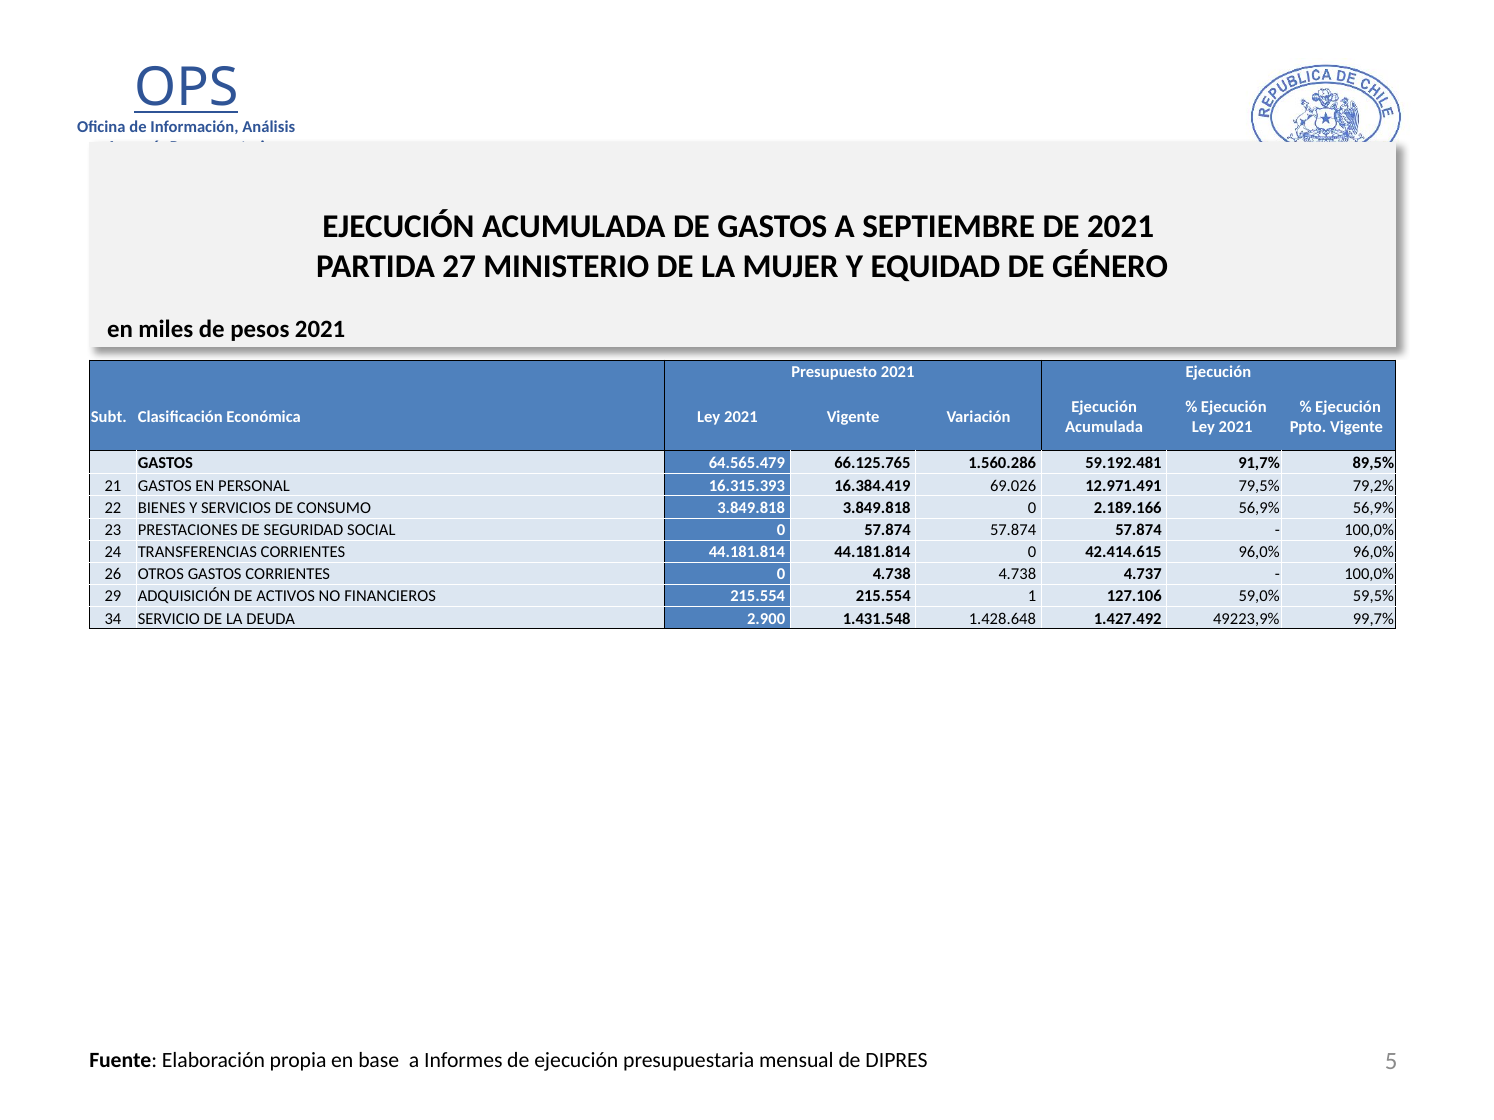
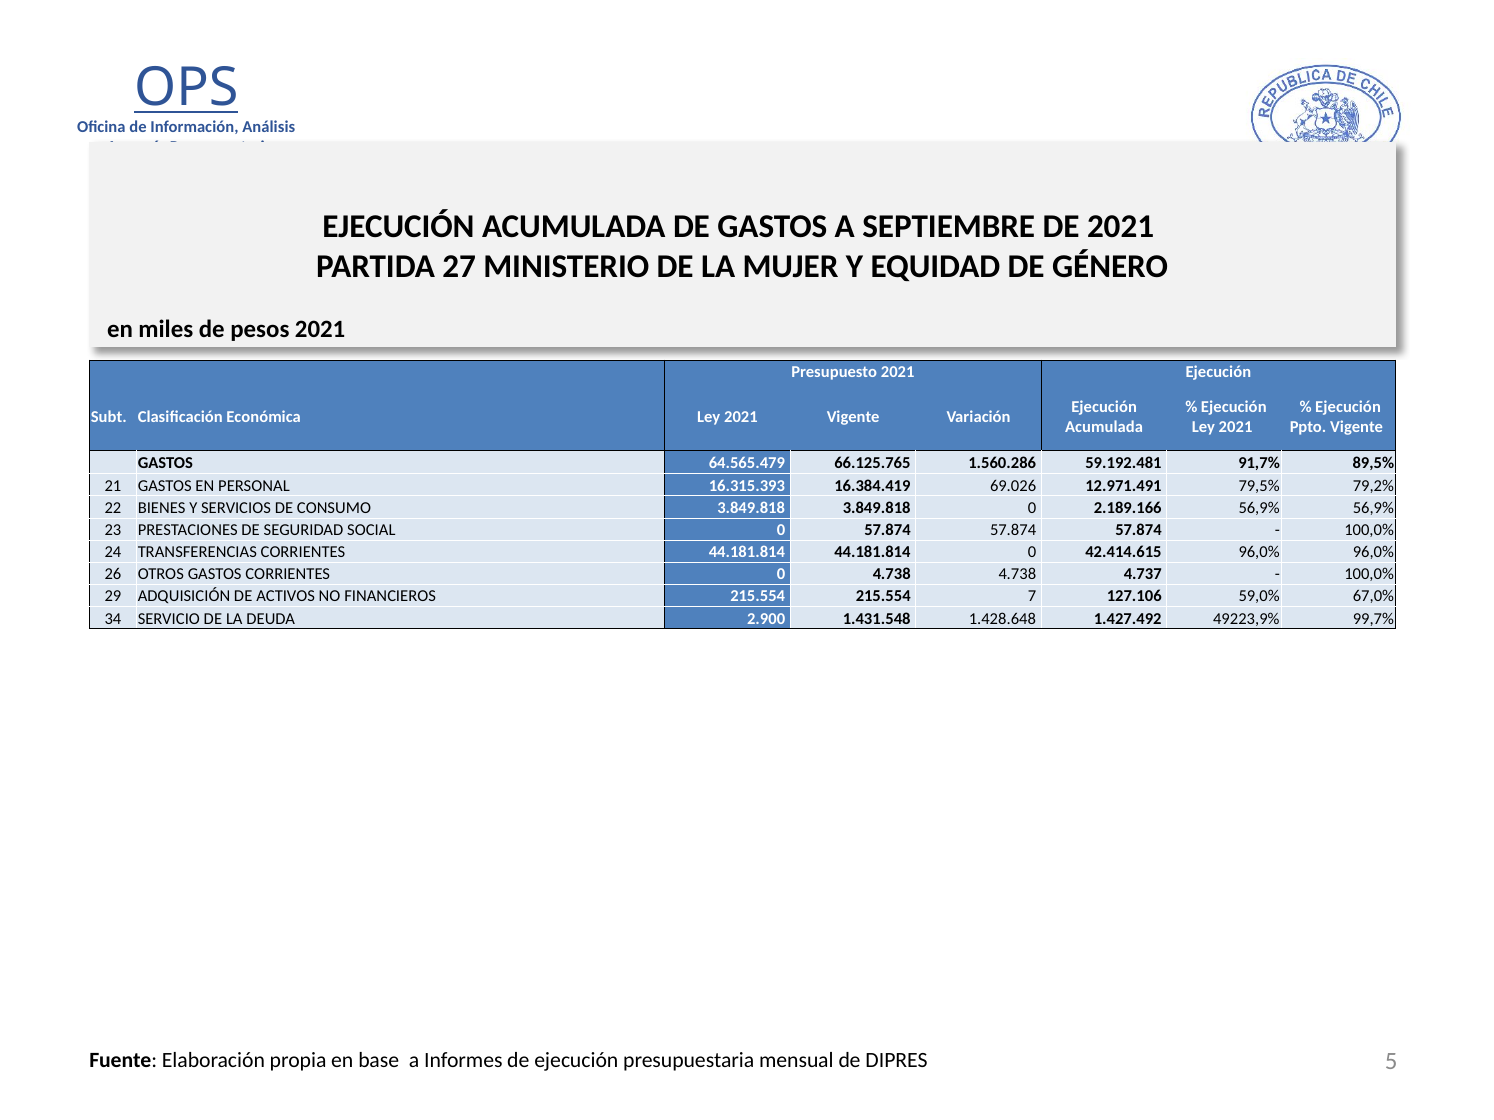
1: 1 -> 7
59,5%: 59,5% -> 67,0%
